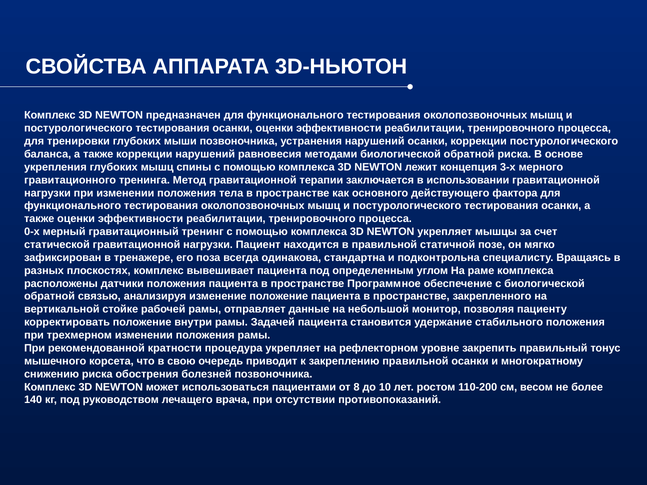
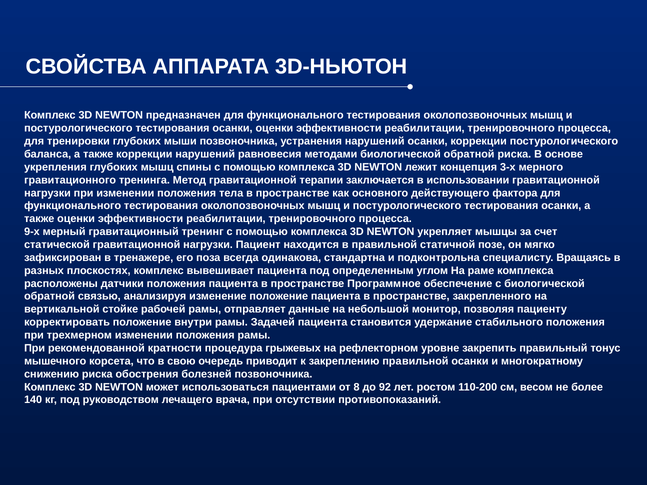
0-х: 0-х -> 9-х
процедура укрепляет: укрепляет -> грыжевых
10: 10 -> 92
